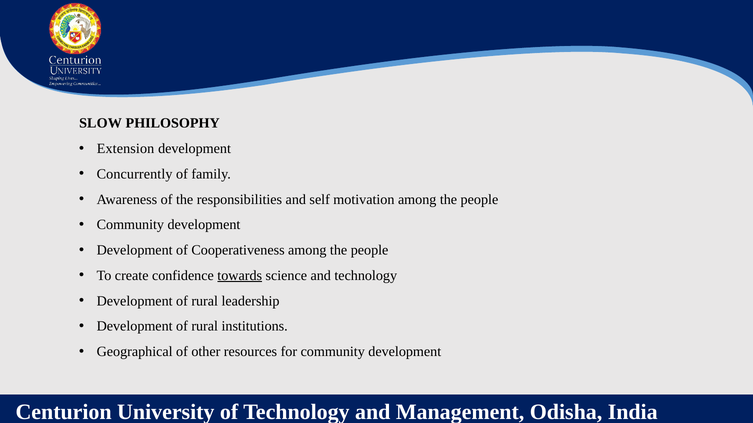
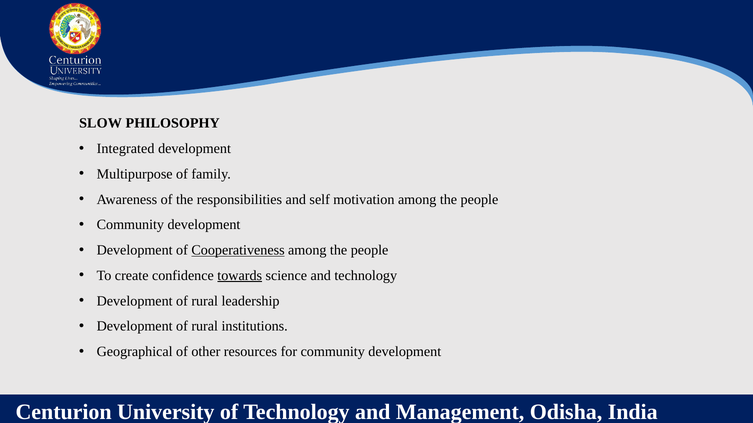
Extension: Extension -> Integrated
Concurrently: Concurrently -> Multipurpose
Cooperativeness underline: none -> present
